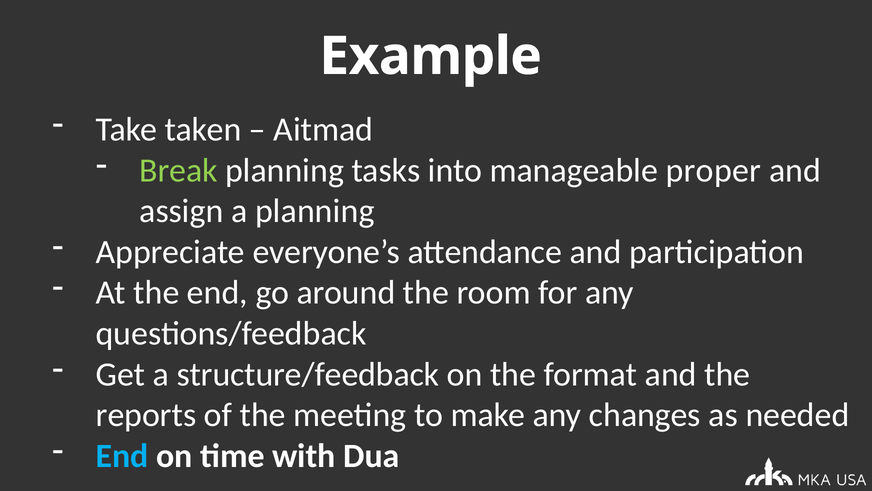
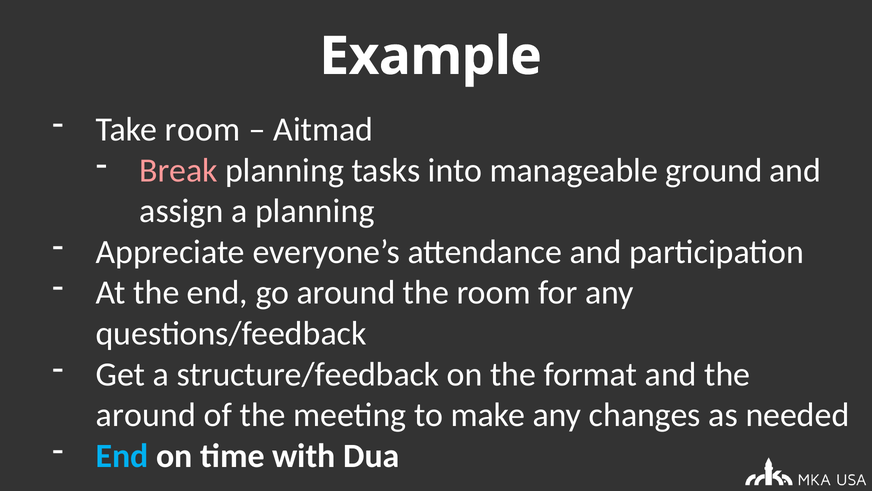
Take taken: taken -> room
Break colour: light green -> pink
proper: proper -> ground
reports at (146, 415): reports -> around
